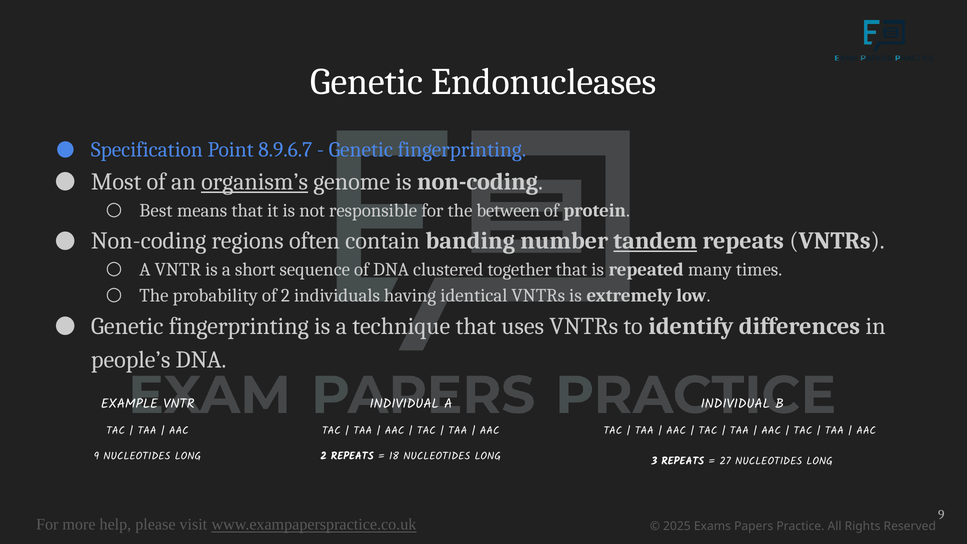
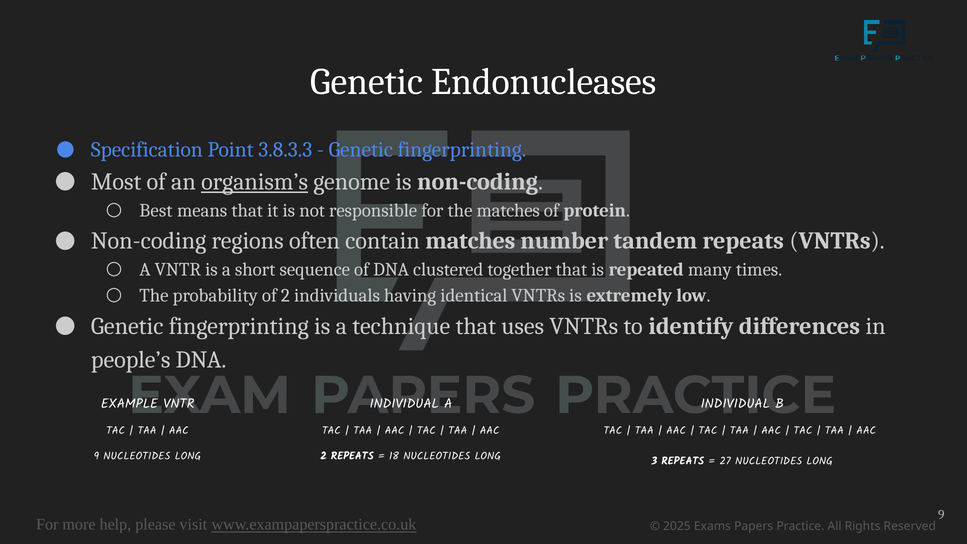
8.9.6.7: 8.9.6.7 -> 3.8.3.3
the between: between -> matches
contain banding: banding -> matches
tandem underline: present -> none
